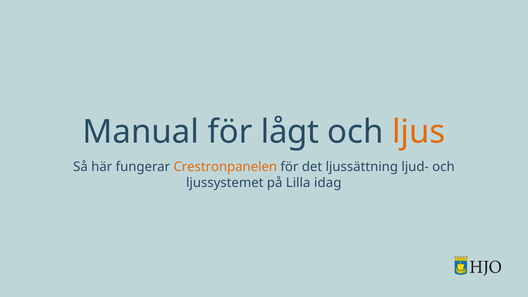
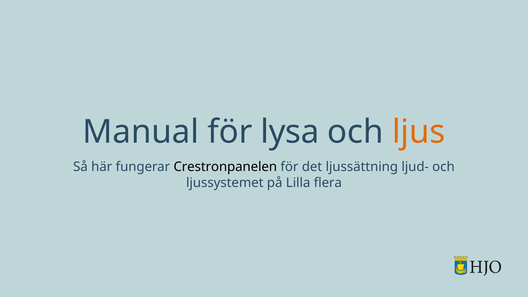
lågt: lågt -> lysa
Crestronpanelen colour: orange -> black
idag: idag -> flera
